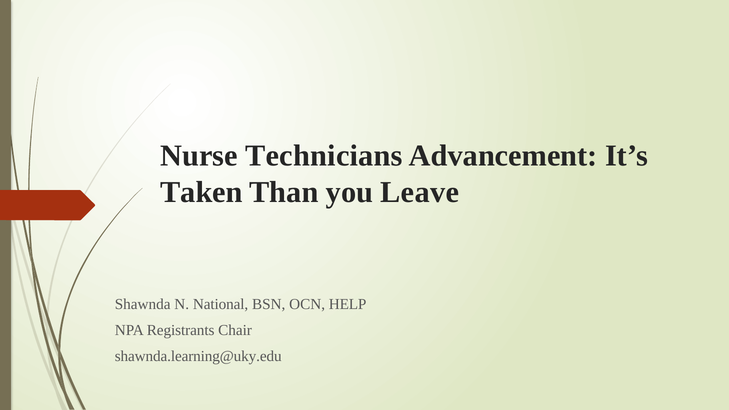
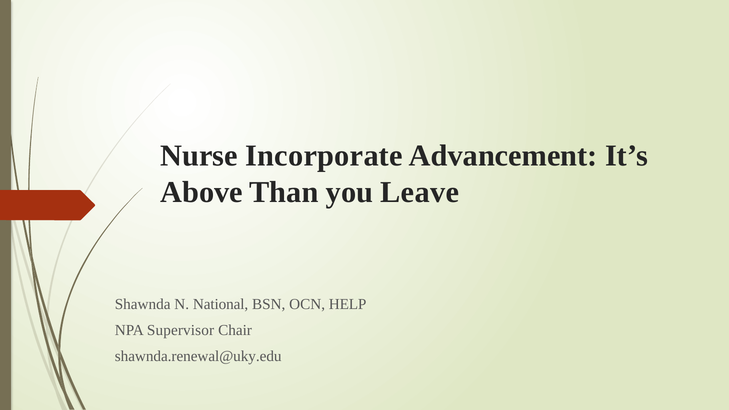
Technicians: Technicians -> Incorporate
Taken: Taken -> Above
Registrants: Registrants -> Supervisor
shawnda.learning@uky.edu: shawnda.learning@uky.edu -> shawnda.renewal@uky.edu
